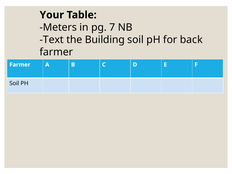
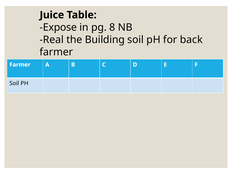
Your: Your -> Juice
Meters: Meters -> Expose
7: 7 -> 8
Text: Text -> Real
